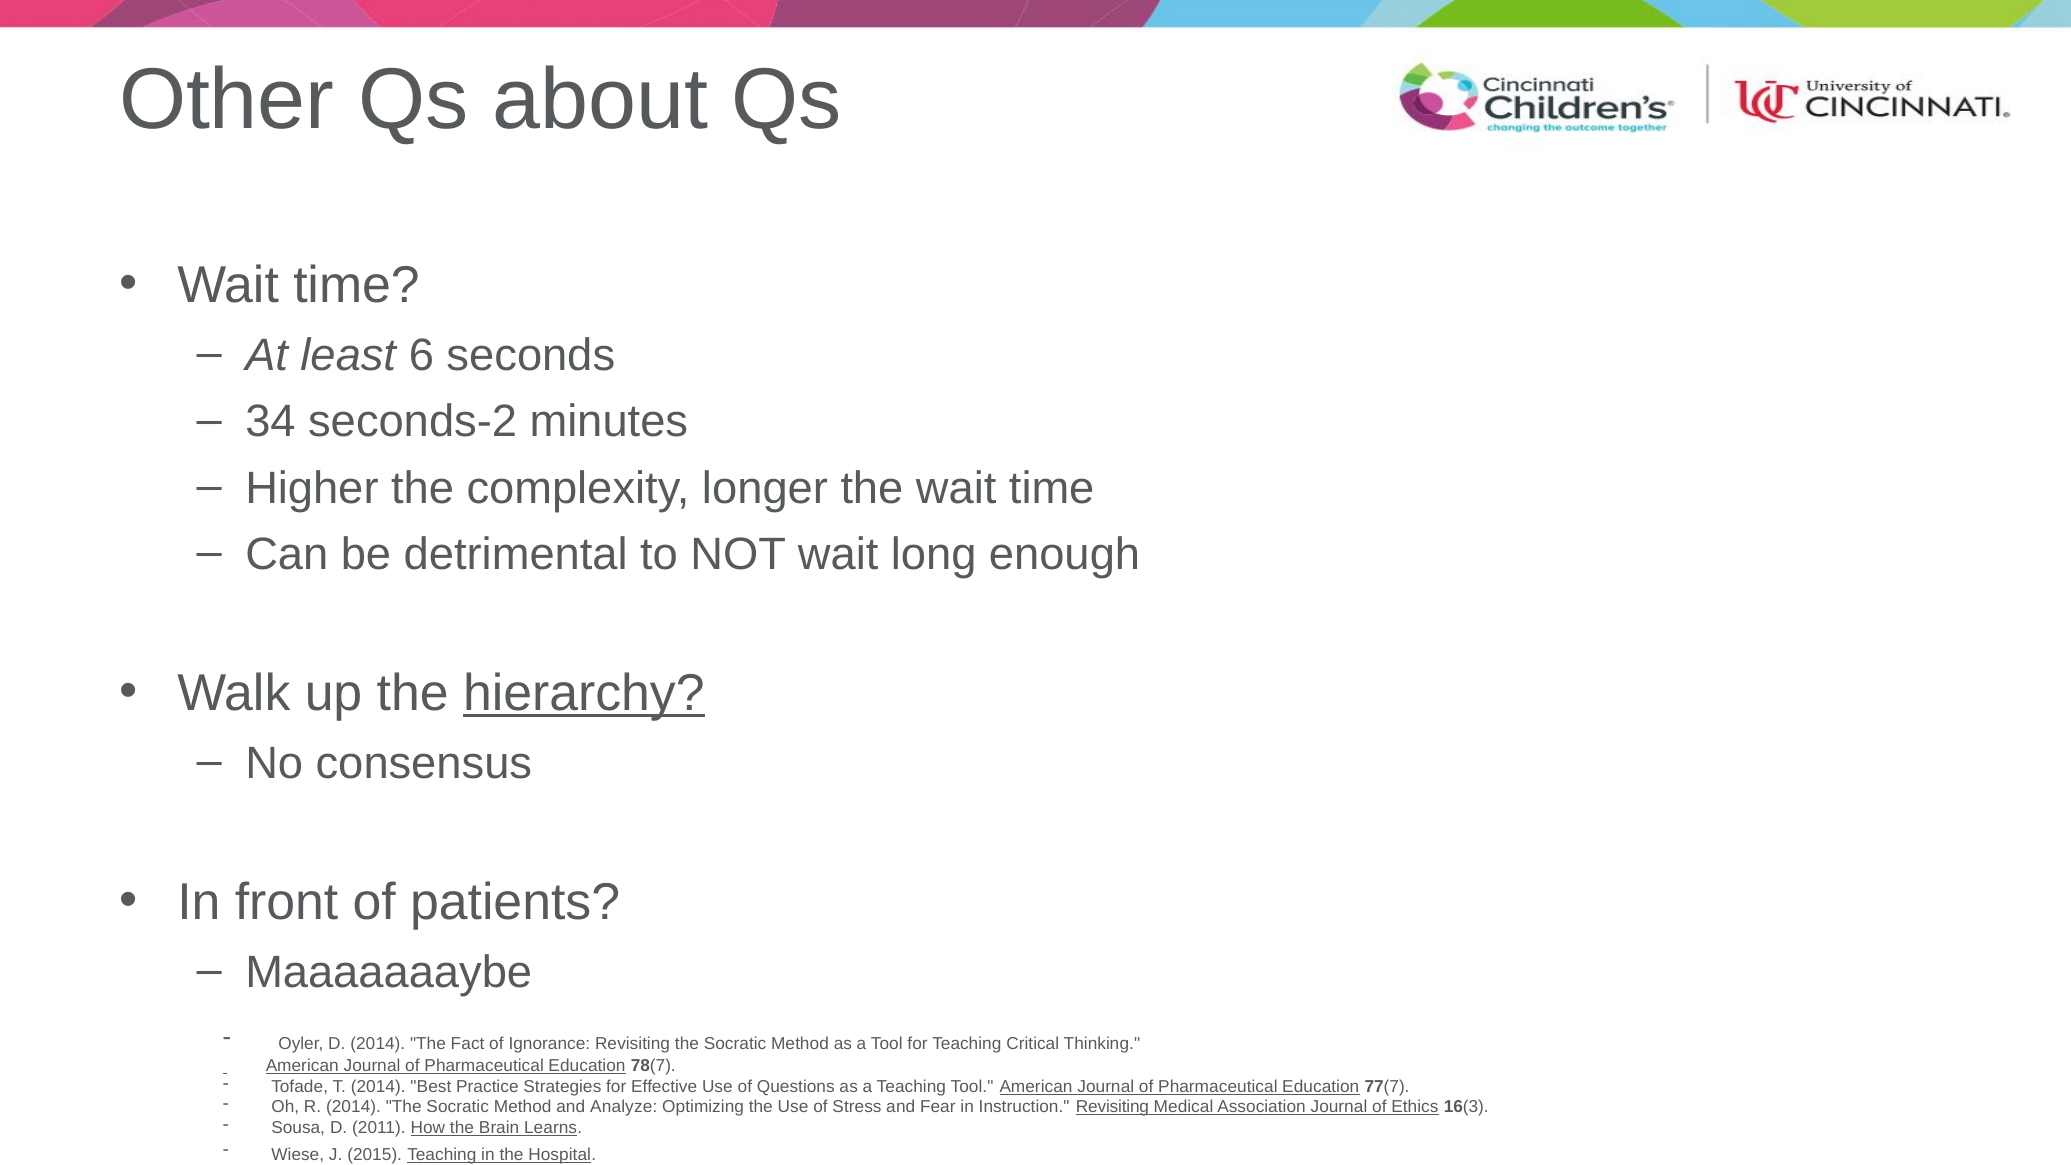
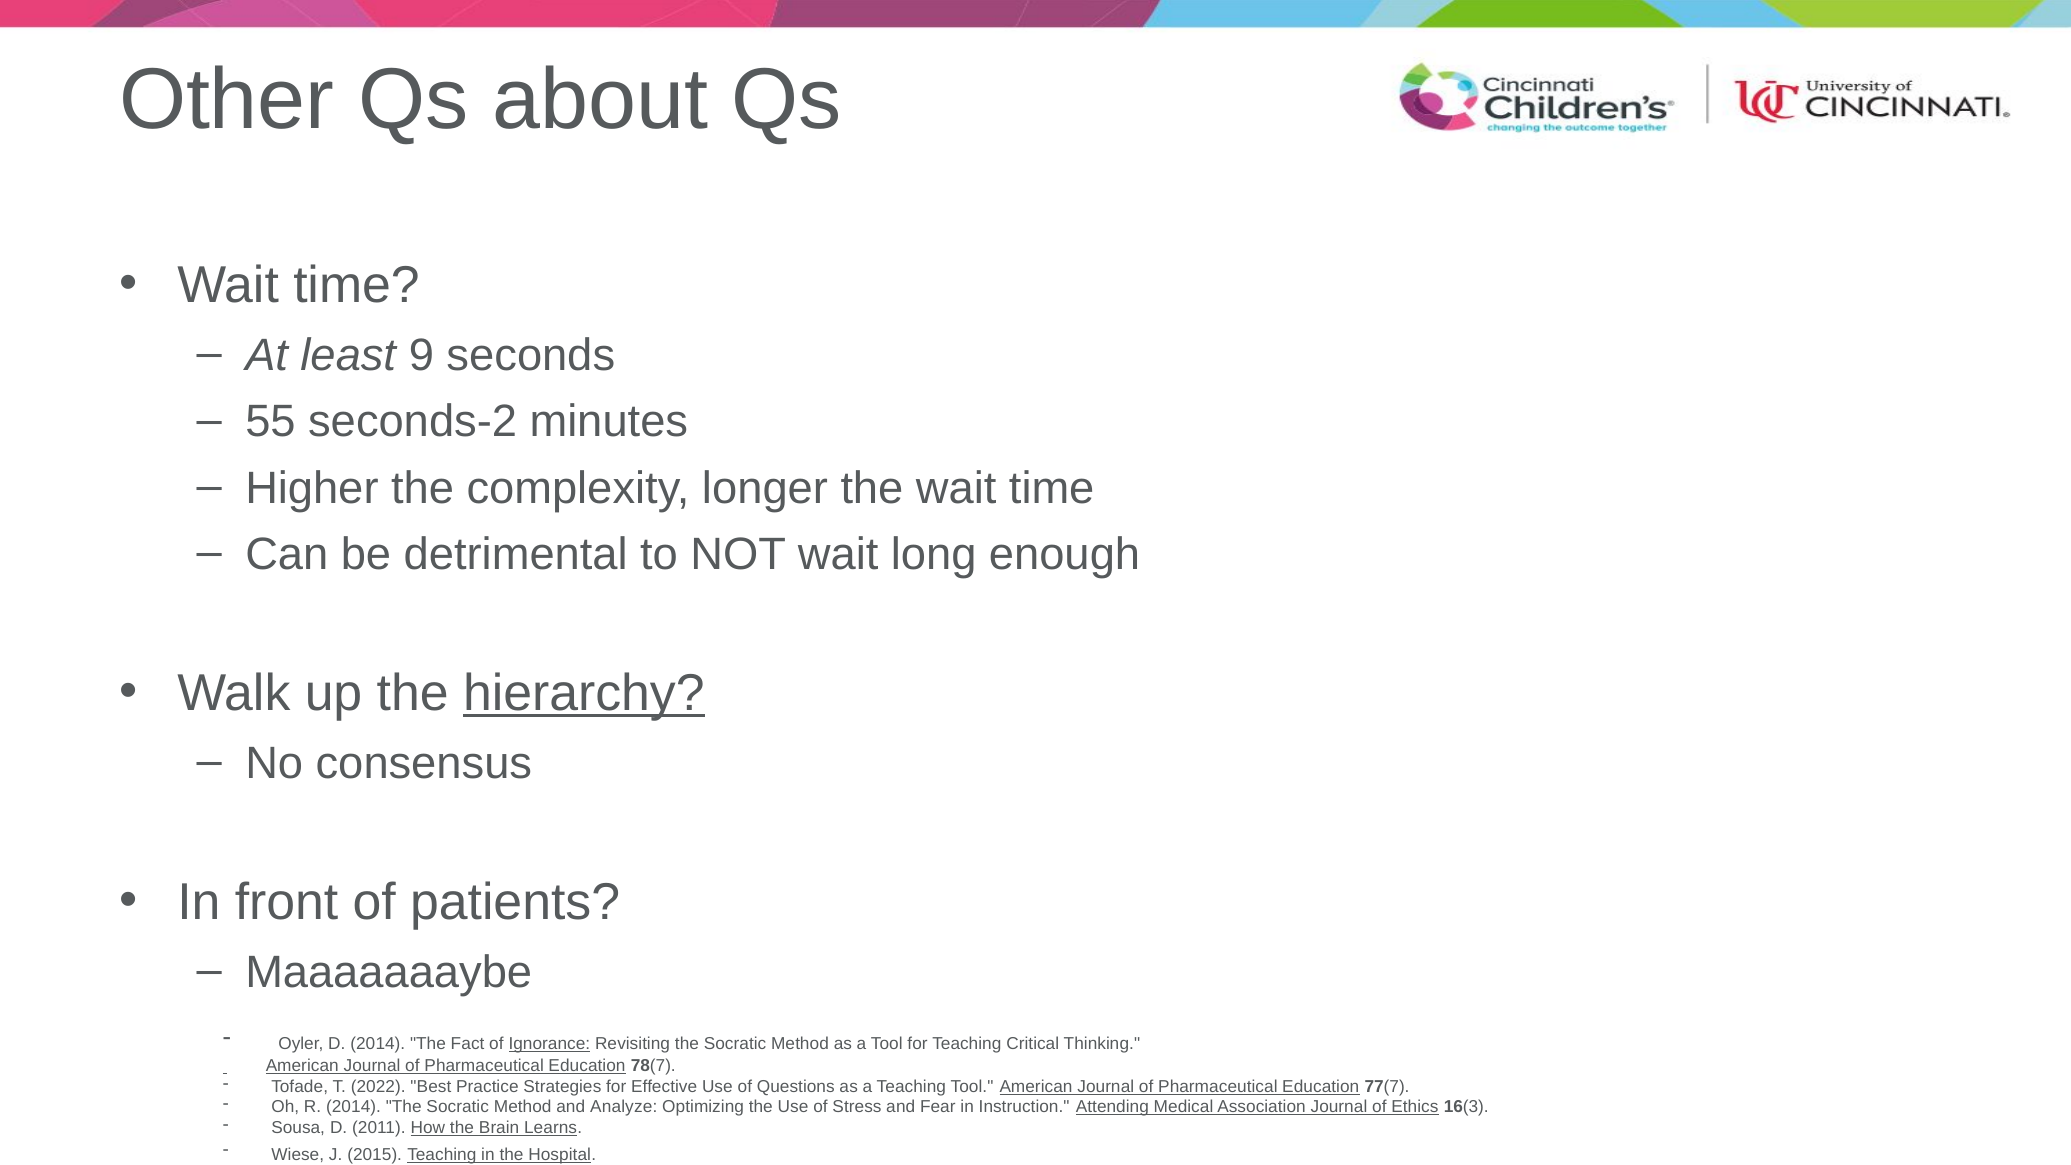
6: 6 -> 9
34: 34 -> 55
Ignorance underline: none -> present
T 2014: 2014 -> 2022
Instruction Revisiting: Revisiting -> Attending
